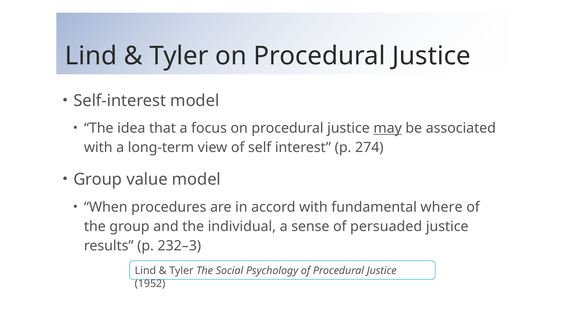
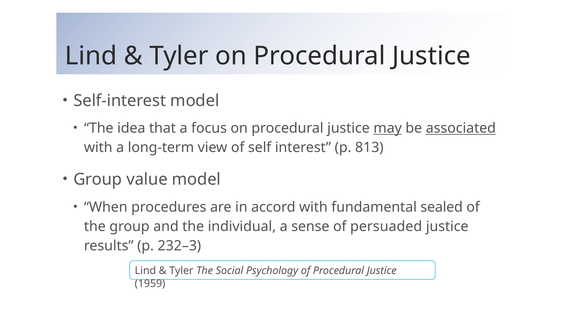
associated underline: none -> present
274: 274 -> 813
where: where -> sealed
1952: 1952 -> 1959
